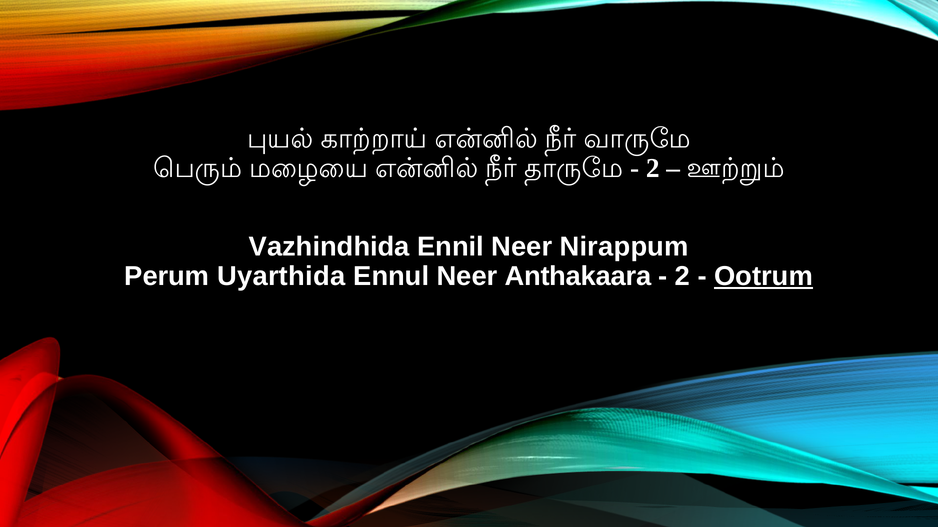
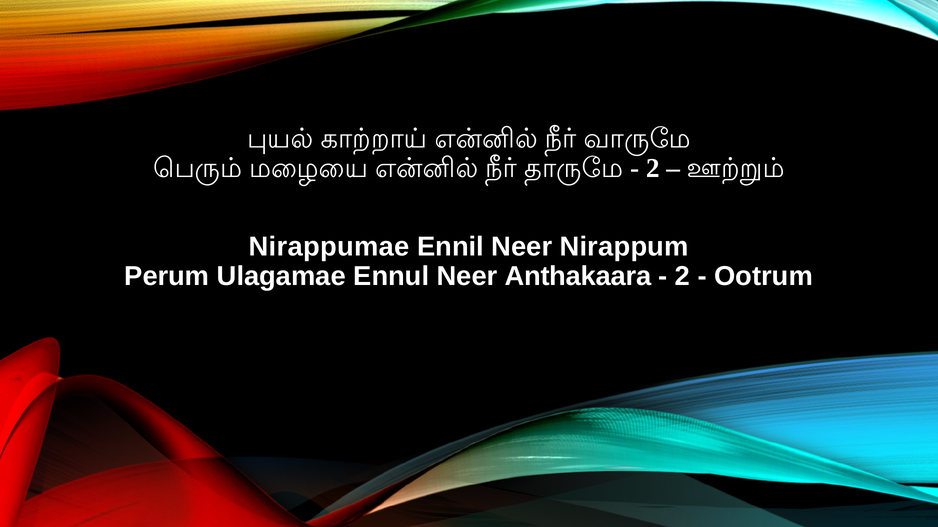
Vazhindhida: Vazhindhida -> Nirappumae
Uyarthida: Uyarthida -> Ulagamae
Ootrum underline: present -> none
